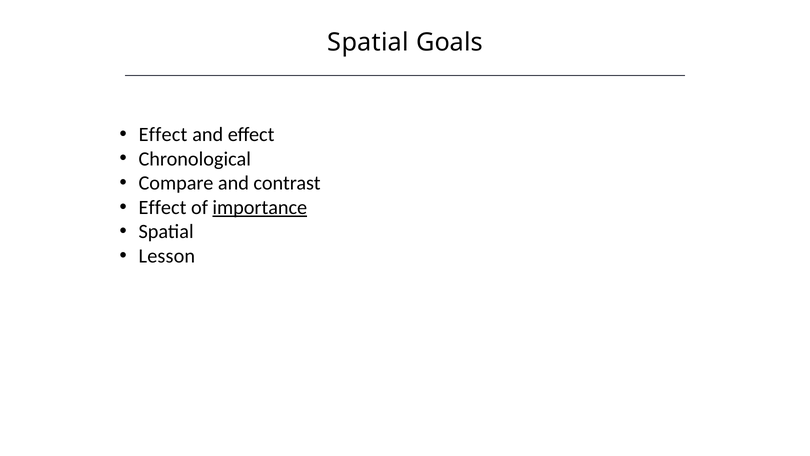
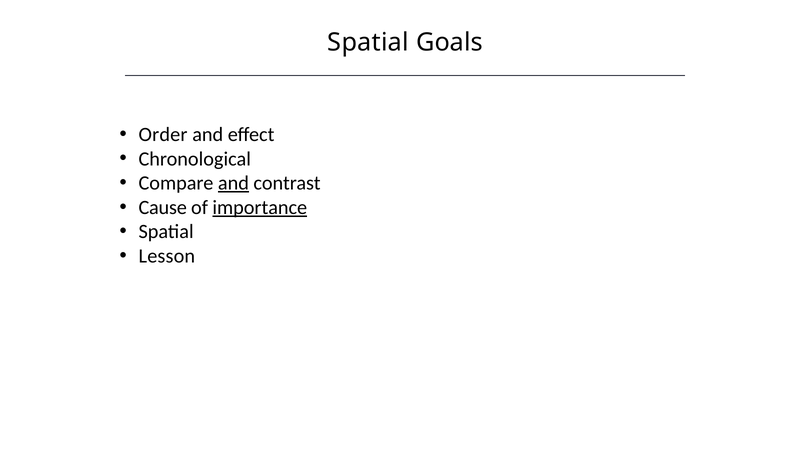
Effect at (163, 134): Effect -> Order
and at (233, 183) underline: none -> present
Effect at (163, 207): Effect -> Cause
